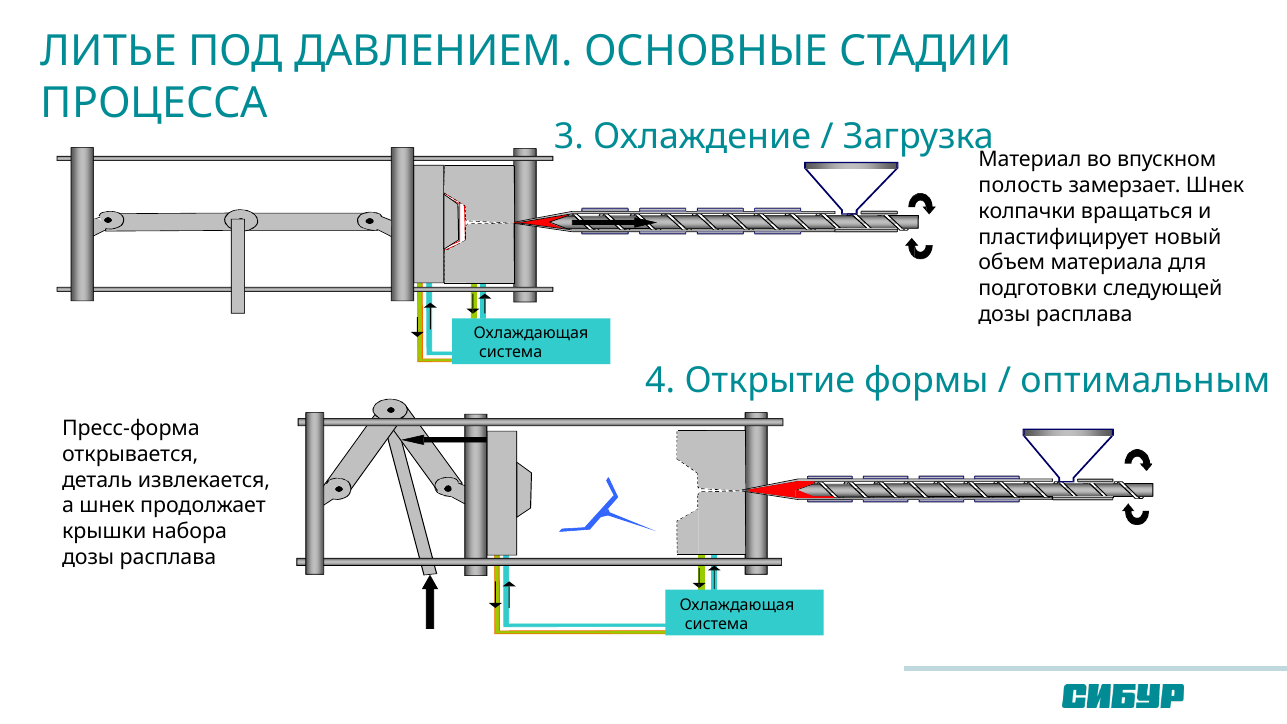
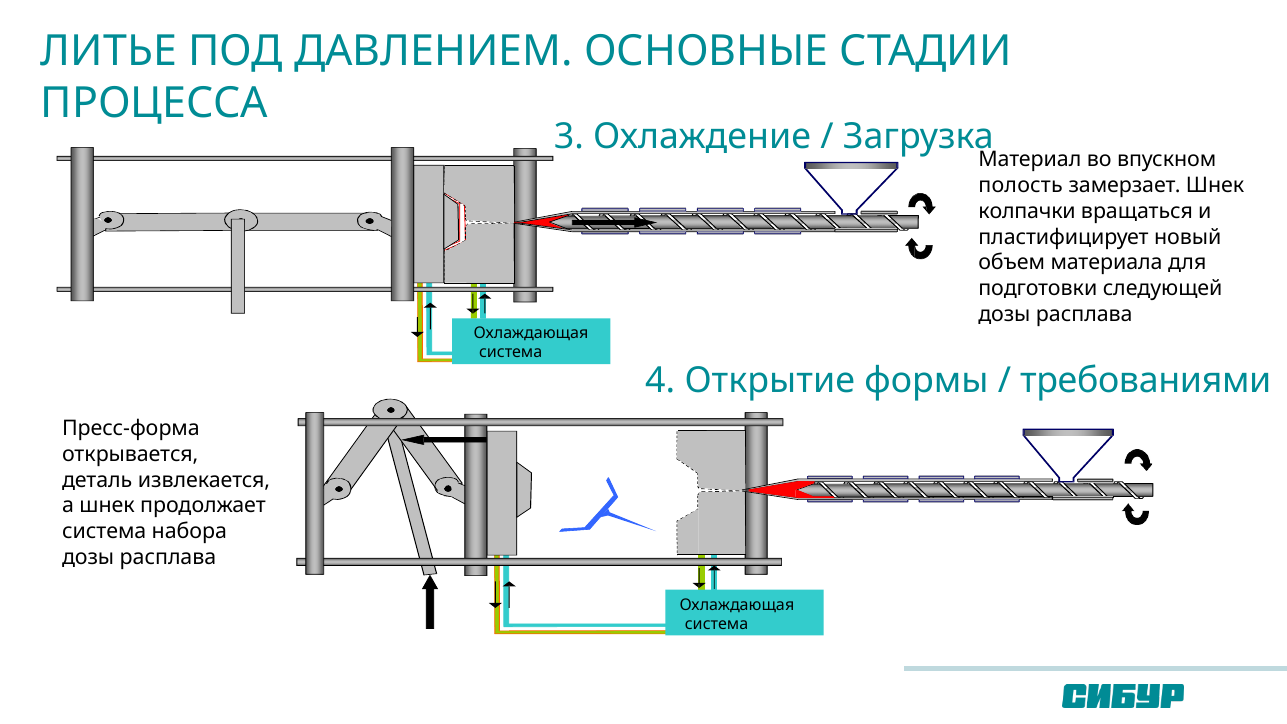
оптимальным: оптимальным -> требованиями
крышки at (104, 532): крышки -> система
